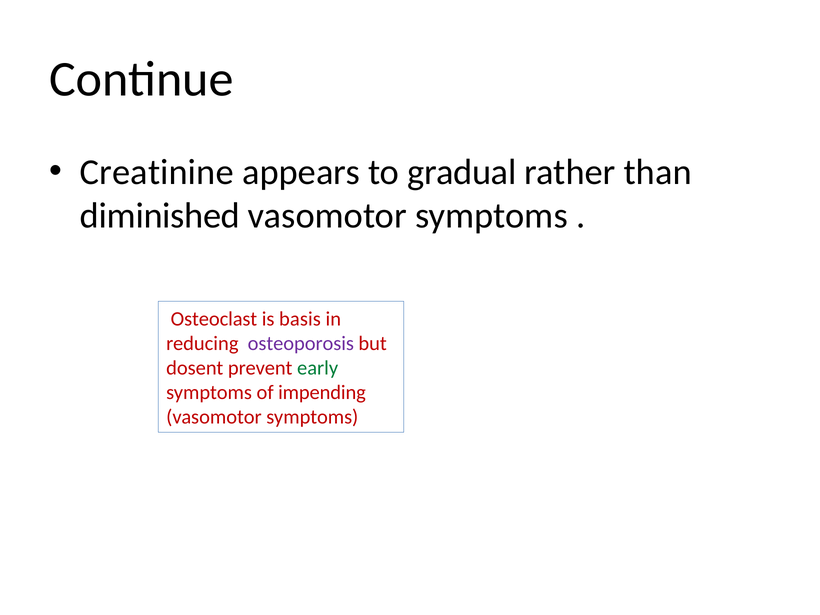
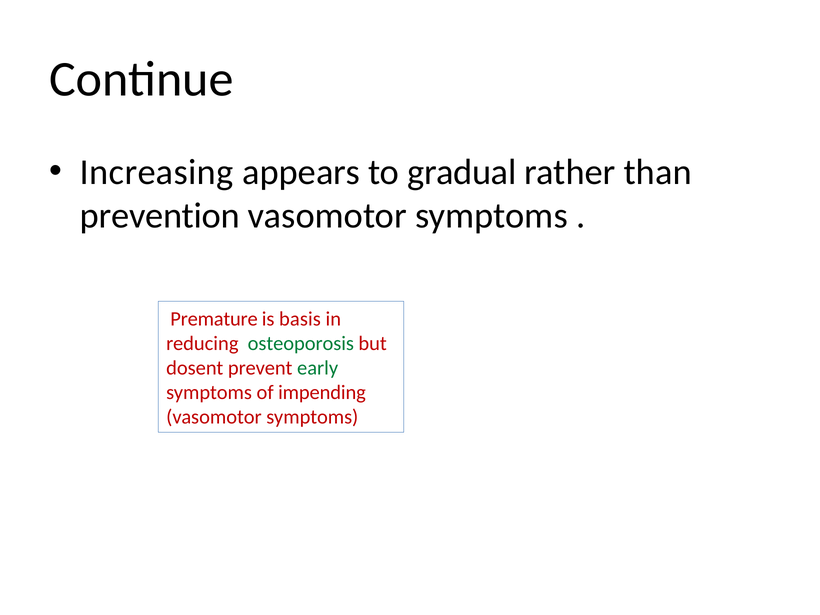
Creatinine: Creatinine -> Increasing
diminished: diminished -> prevention
Osteoclast: Osteoclast -> Premature
osteoporosis colour: purple -> green
